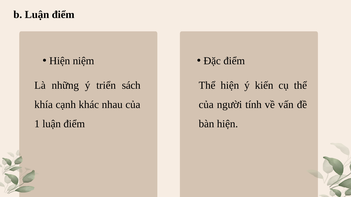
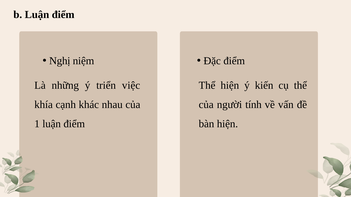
Hiện at (60, 61): Hiện -> Nghị
sách: sách -> việc
